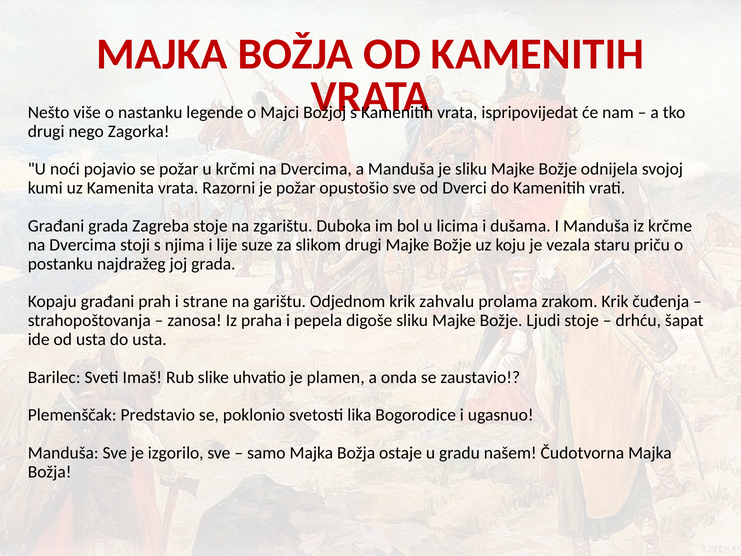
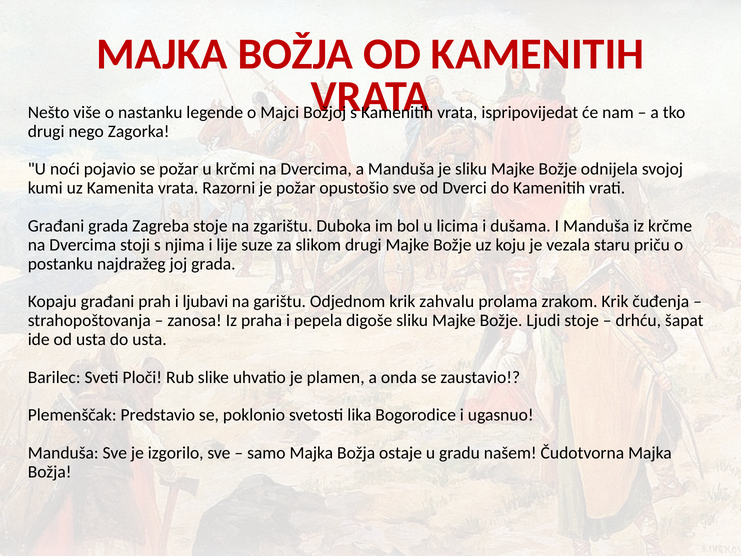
strane: strane -> ljubavi
Imaš: Imaš -> Ploči
